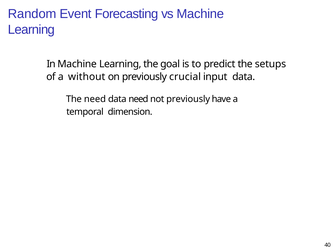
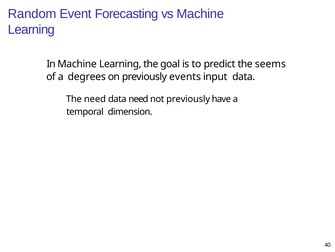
setups: setups -> seems
without: without -> degrees
crucial: crucial -> events
